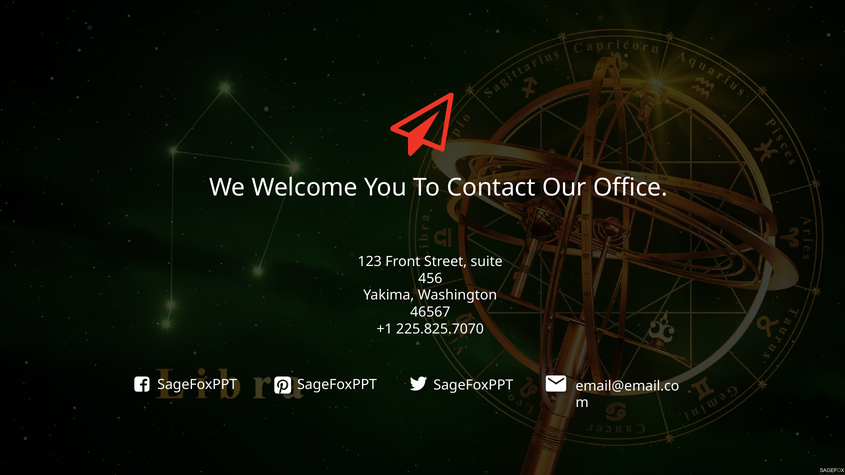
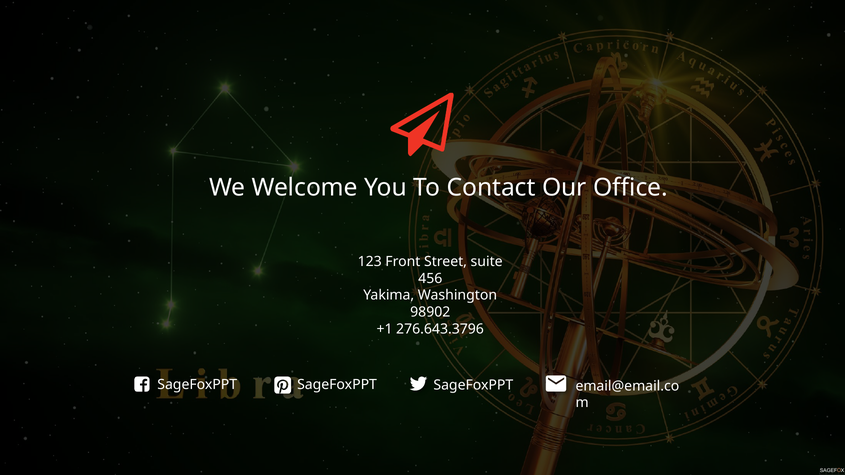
46567: 46567 -> 98902
225.825.7070: 225.825.7070 -> 276.643.3796
